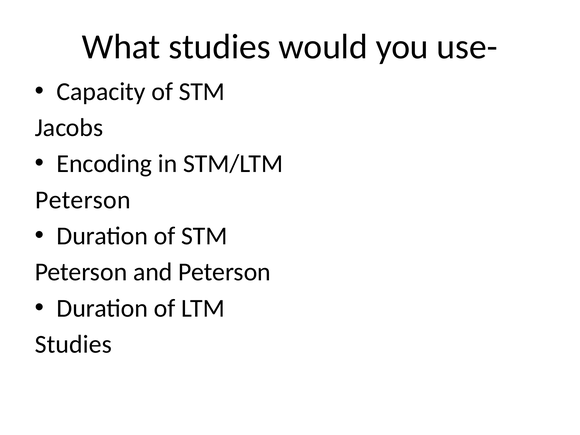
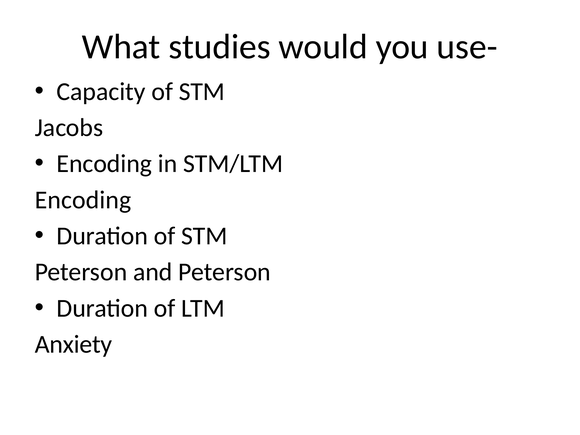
Peterson at (83, 200): Peterson -> Encoding
Studies at (73, 344): Studies -> Anxiety
